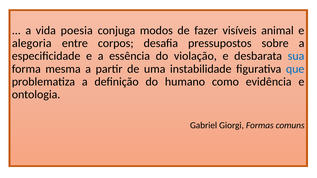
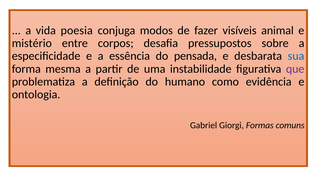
alegoria: alegoria -> mistério
violação: violação -> pensada
que colour: blue -> purple
